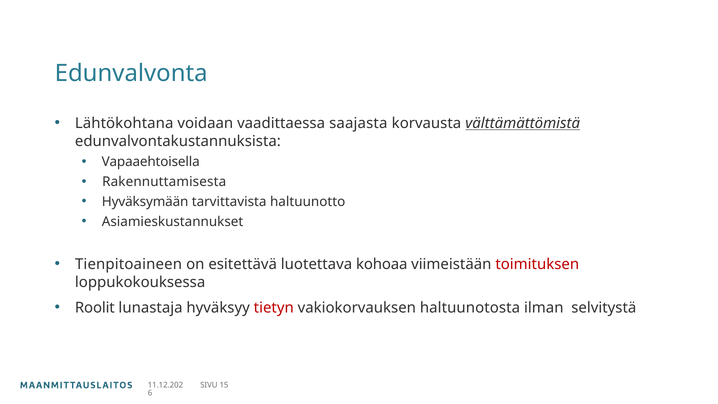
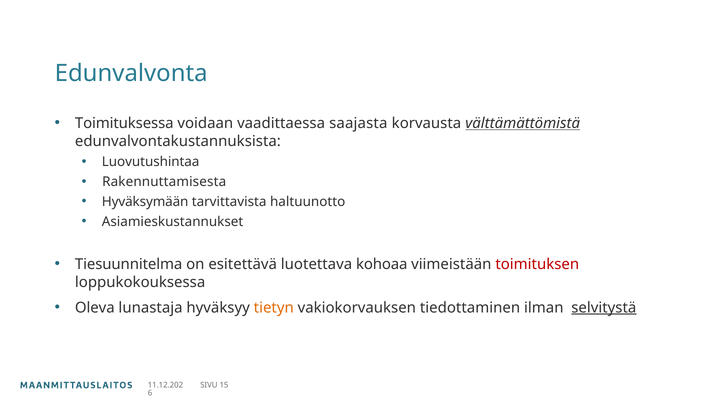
Lähtökohtana: Lähtökohtana -> Toimituksessa
Vapaaehtoisella: Vapaaehtoisella -> Luovutushintaa
Tienpitoaineen: Tienpitoaineen -> Tiesuunnitelma
Roolit: Roolit -> Oleva
tietyn colour: red -> orange
haltuunotosta: haltuunotosta -> tiedottaminen
selvitystä underline: none -> present
